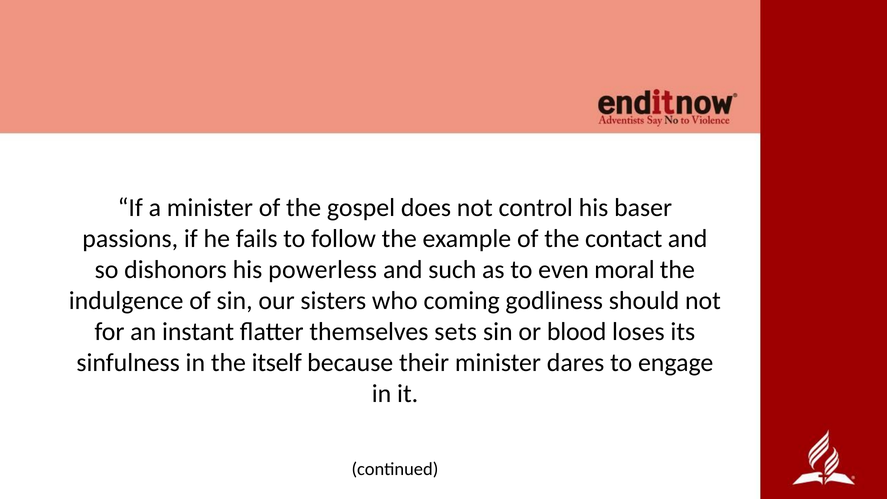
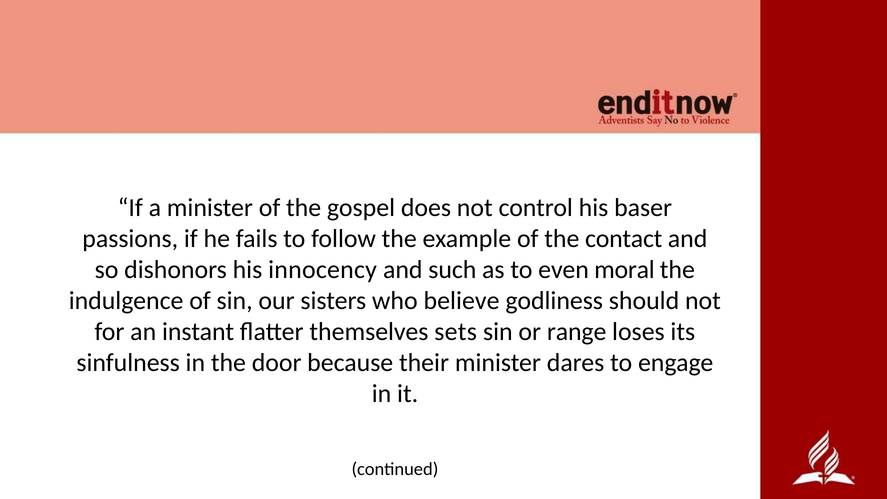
powerless: powerless -> innocency
coming: coming -> believe
blood: blood -> range
itself: itself -> door
